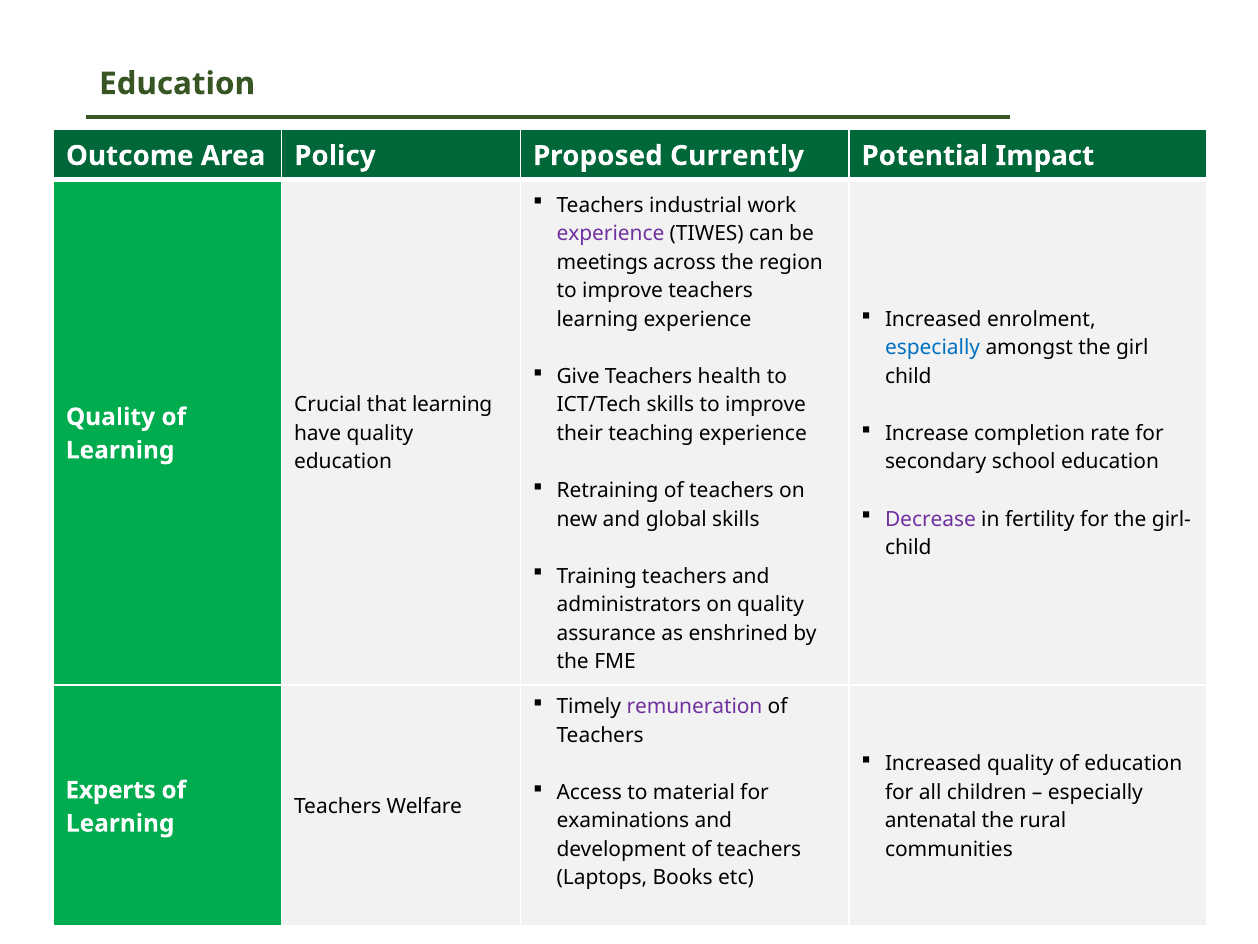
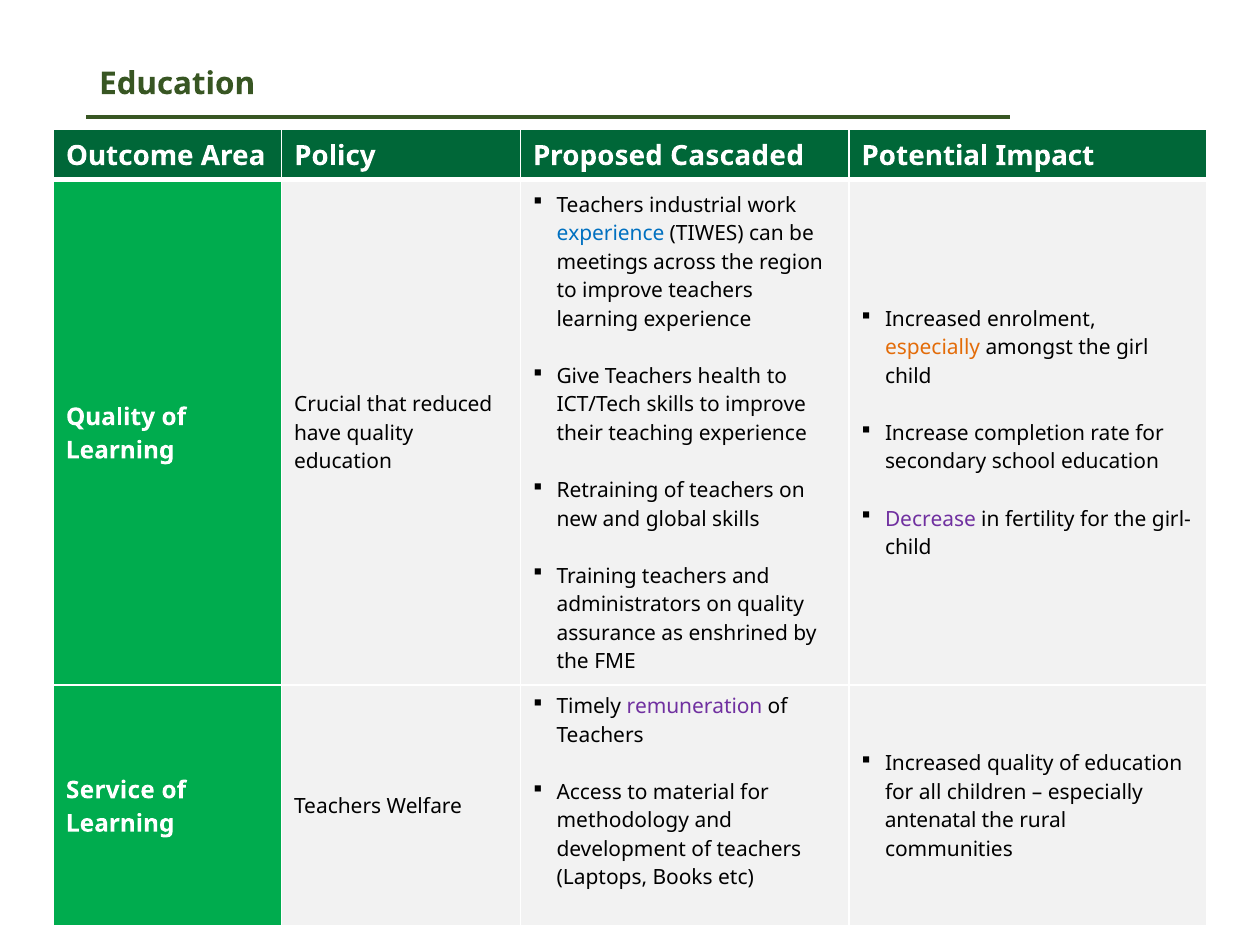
Currently: Currently -> Cascaded
experience at (610, 234) colour: purple -> blue
especially at (933, 348) colour: blue -> orange
that learning: learning -> reduced
Experts: Experts -> Service
examinations: examinations -> methodology
